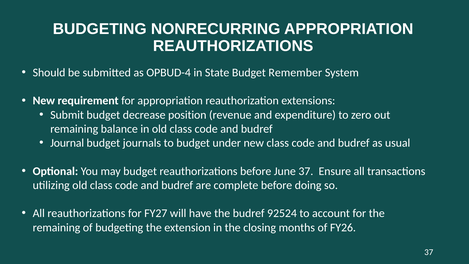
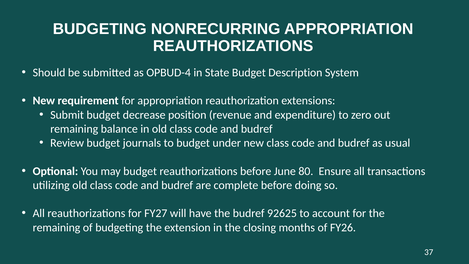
Remember: Remember -> Description
Journal: Journal -> Review
June 37: 37 -> 80
92524: 92524 -> 92625
